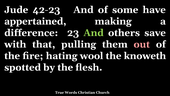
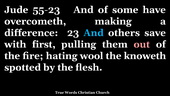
42-23: 42-23 -> 55-23
appertained: appertained -> overcometh
And at (94, 33) colour: light green -> light blue
that: that -> first
